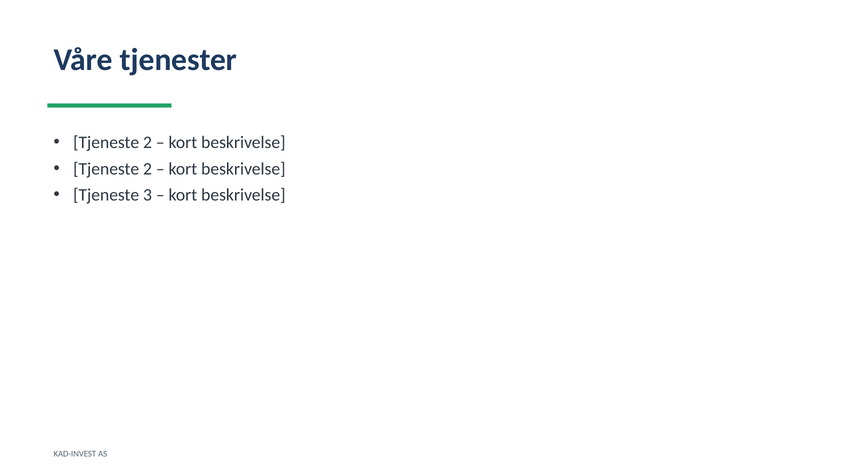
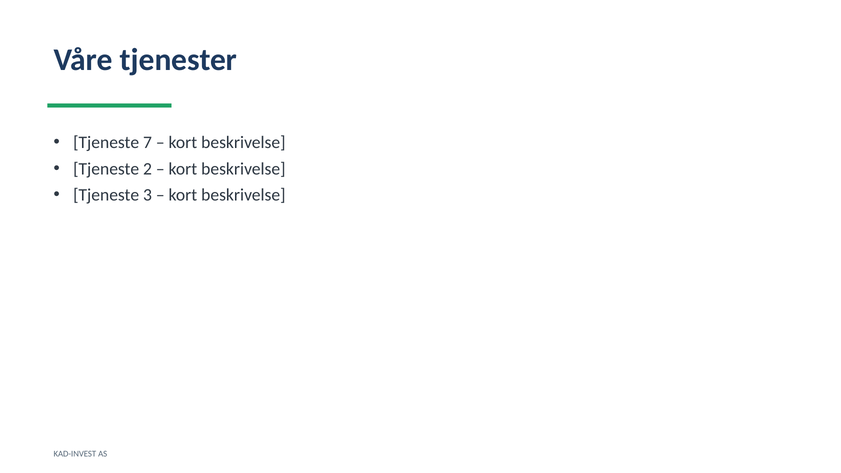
2 at (147, 142): 2 -> 7
